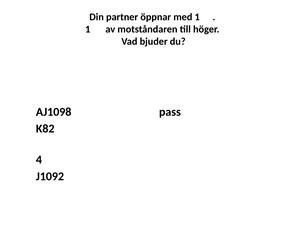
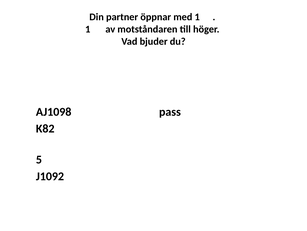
4: 4 -> 5
